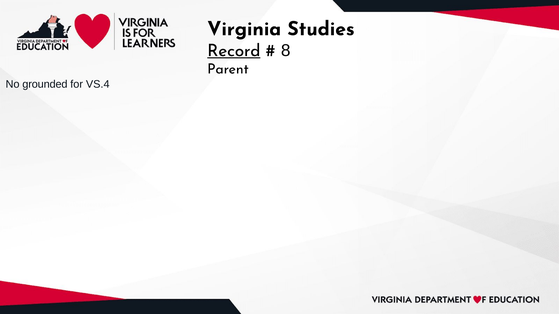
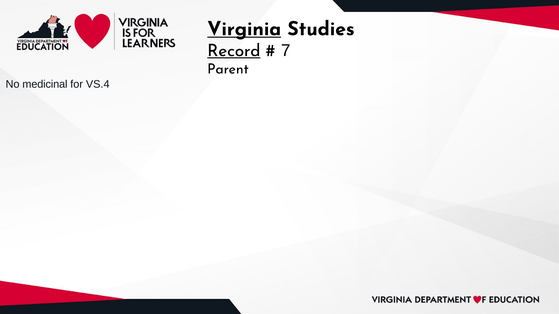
Virginia underline: none -> present
8: 8 -> 7
grounded: grounded -> medicinal
